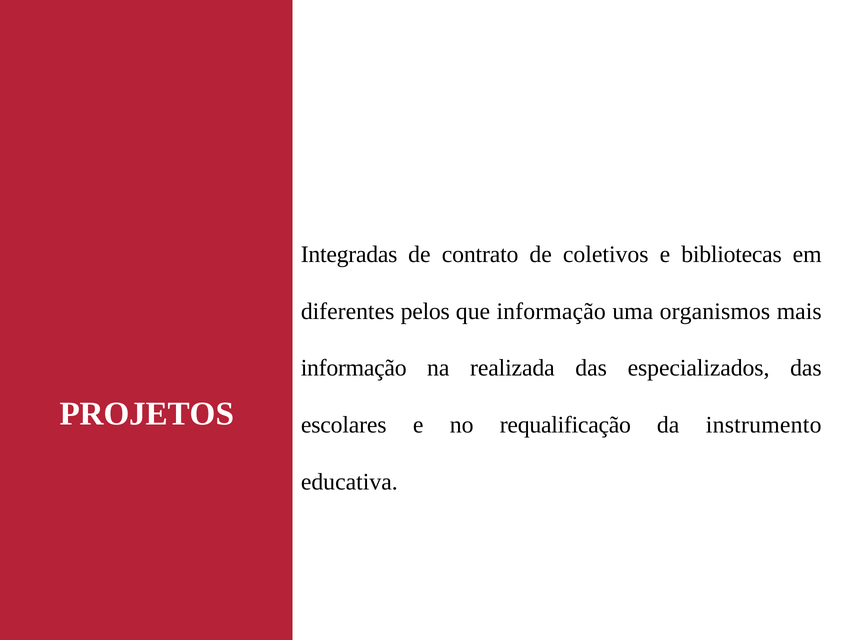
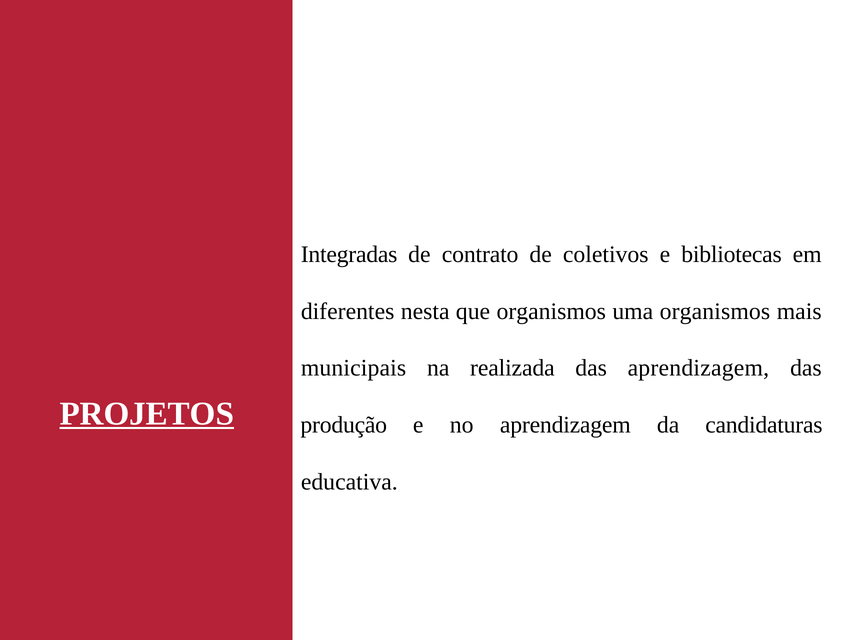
pelos: pelos -> nesta
que informação: informação -> organismos
informação at (354, 368): informação -> municipais
das especializados: especializados -> aprendizagem
PROJETOS underline: none -> present
escolares: escolares -> produção
no requalificação: requalificação -> aprendizagem
instrumento: instrumento -> candidaturas
